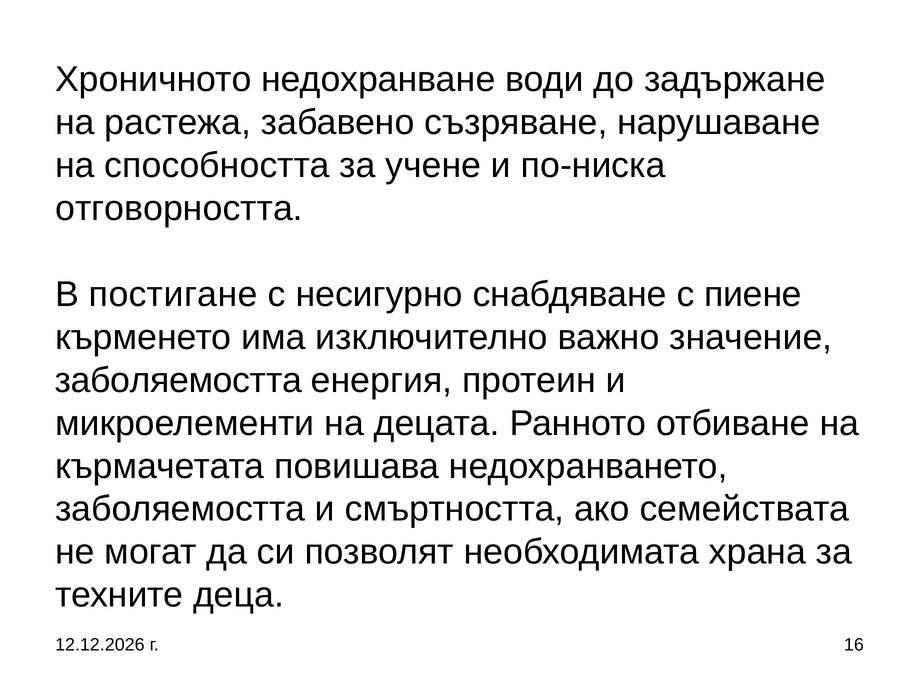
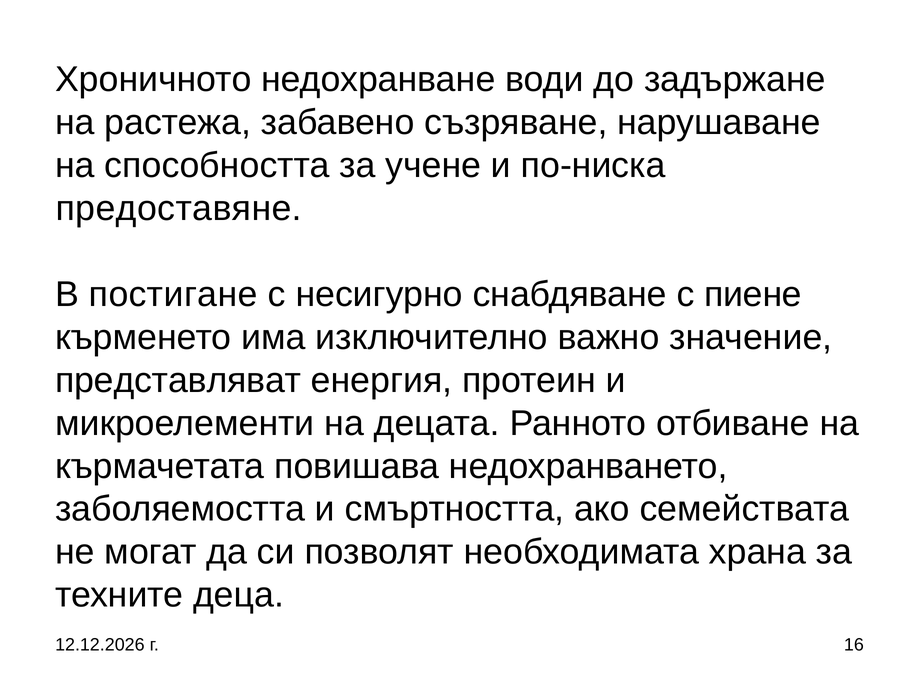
отговорността: отговорността -> предоставяне
заболяемостта at (178, 380): заболяемостта -> представляват
